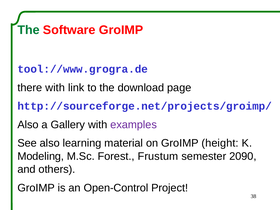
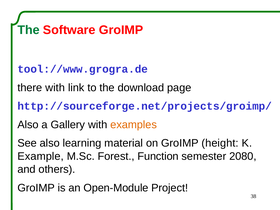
examples colour: purple -> orange
Modeling: Modeling -> Example
Frustum: Frustum -> Function
2090: 2090 -> 2080
Open-Control: Open-Control -> Open-Module
